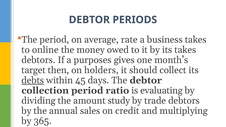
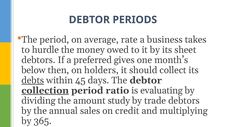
online: online -> hurdle
its takes: takes -> sheet
purposes: purposes -> preferred
target: target -> below
collection underline: none -> present
